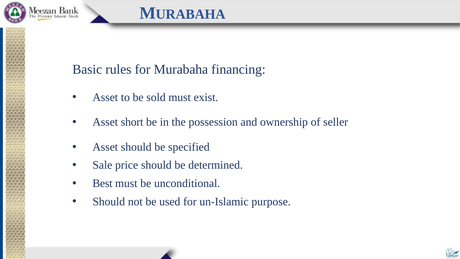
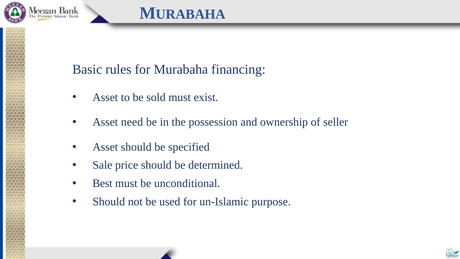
short: short -> need
